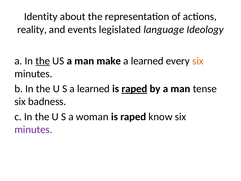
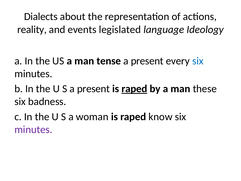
Identity: Identity -> Dialects
the at (43, 61) underline: present -> none
make: make -> tense
learned at (147, 61): learned -> present
six at (198, 61) colour: orange -> blue
S a learned: learned -> present
tense: tense -> these
